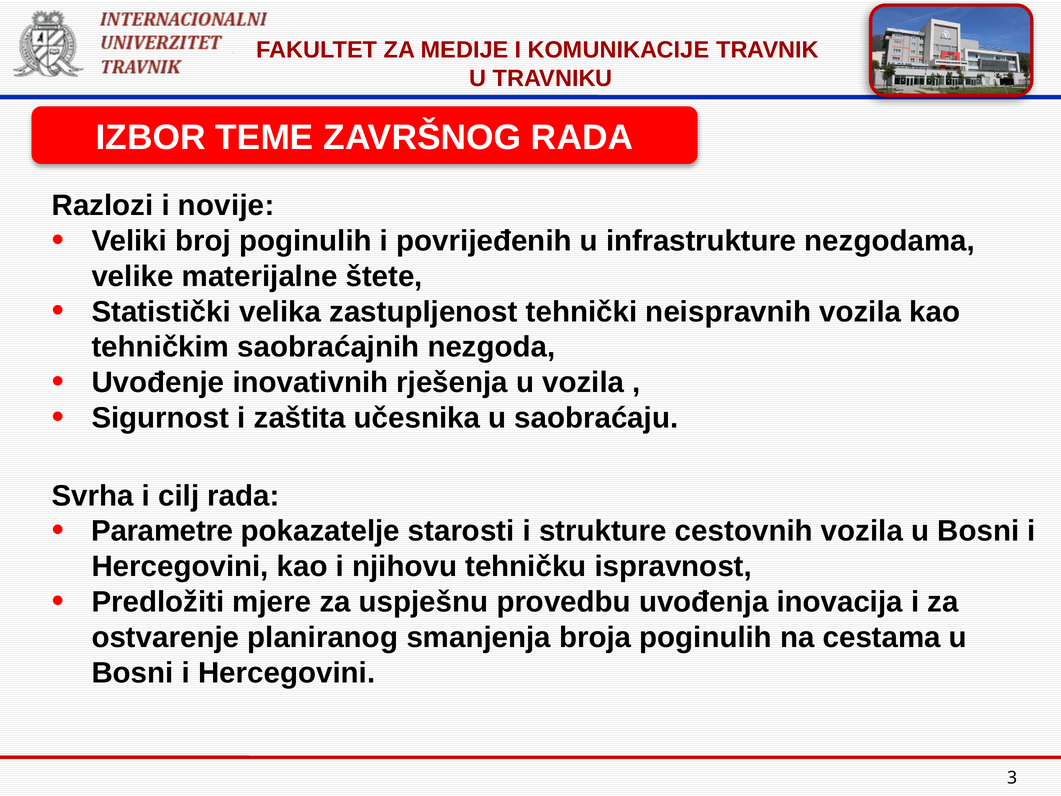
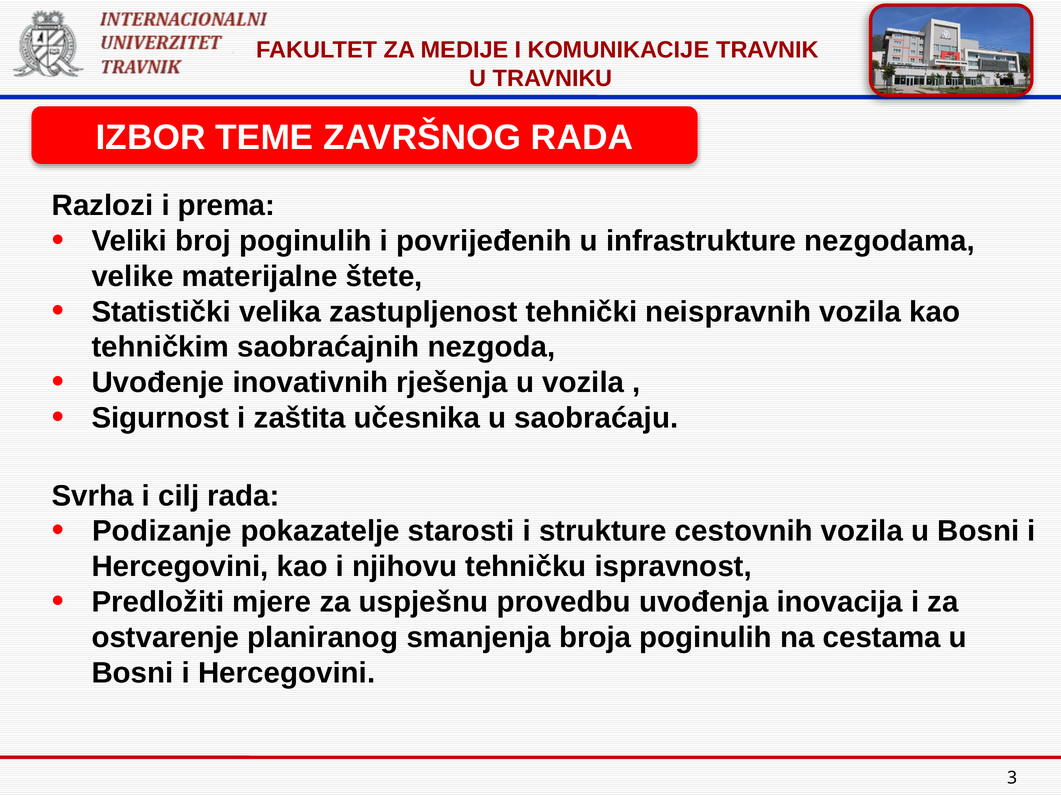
novije: novije -> prema
Parametre: Parametre -> Podizanje
